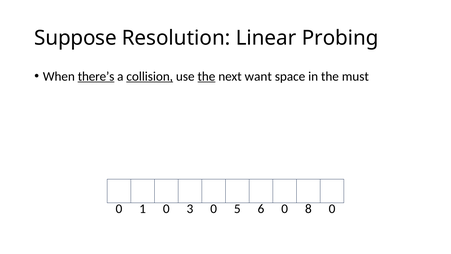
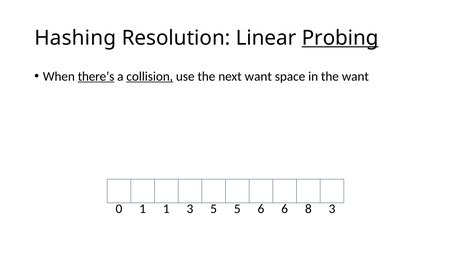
Suppose: Suppose -> Hashing
Probing underline: none -> present
the at (206, 76) underline: present -> none
the must: must -> want
1 0: 0 -> 1
3 0: 0 -> 5
6 0: 0 -> 6
8 0: 0 -> 3
